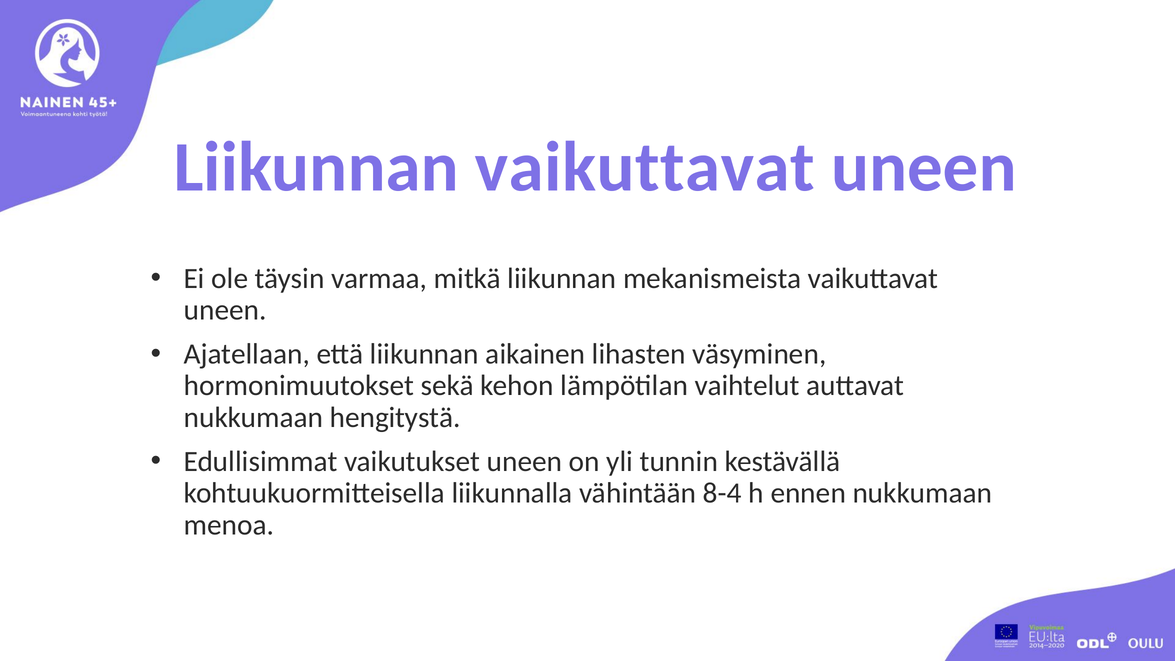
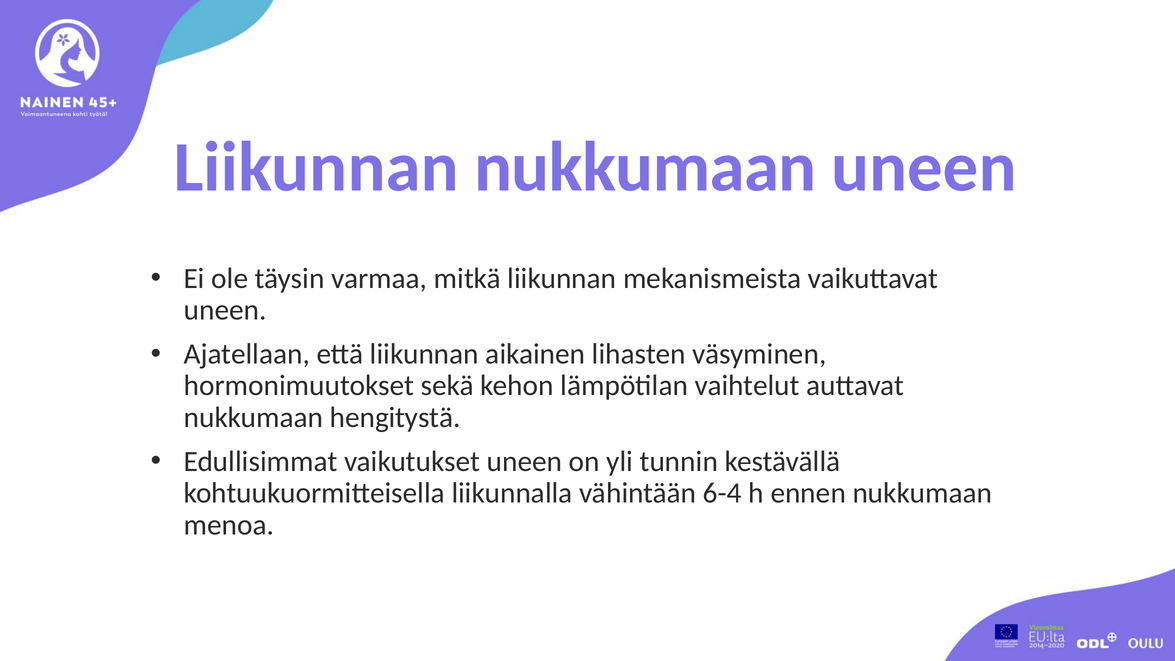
Liikunnan vaikuttavat: vaikuttavat -> nukkumaan
8-4: 8-4 -> 6-4
